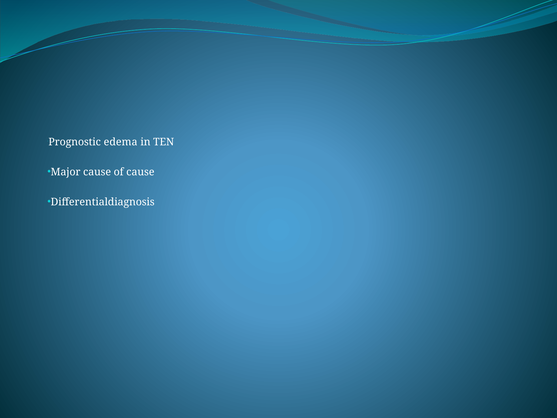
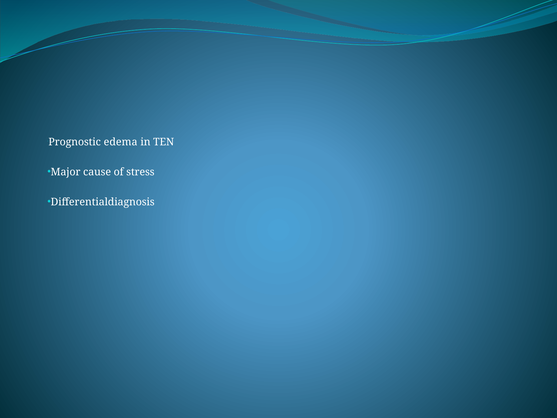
of cause: cause -> stress
